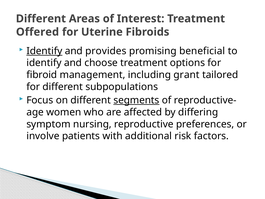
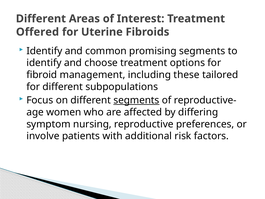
Identify at (44, 51) underline: present -> none
provides: provides -> common
promising beneficial: beneficial -> segments
grant: grant -> these
